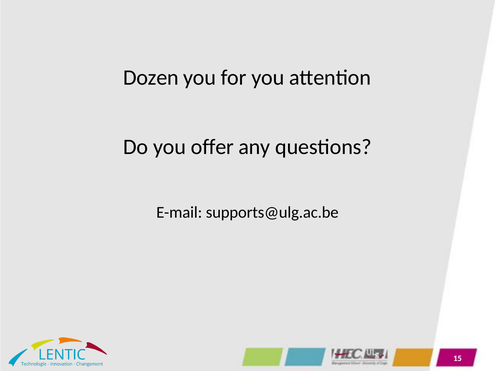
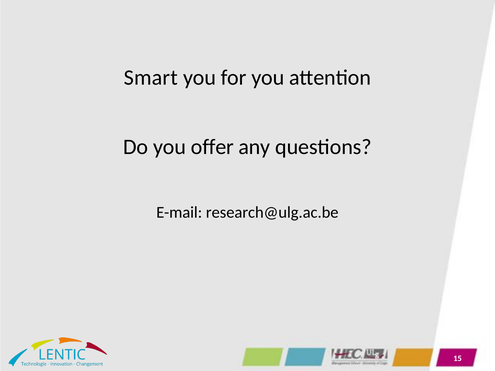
Dozen: Dozen -> Smart
supports@ulg.ac.be: supports@ulg.ac.be -> research@ulg.ac.be
